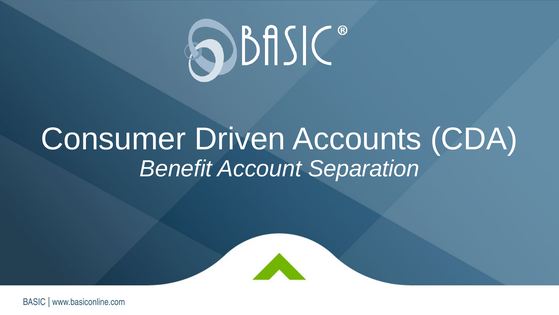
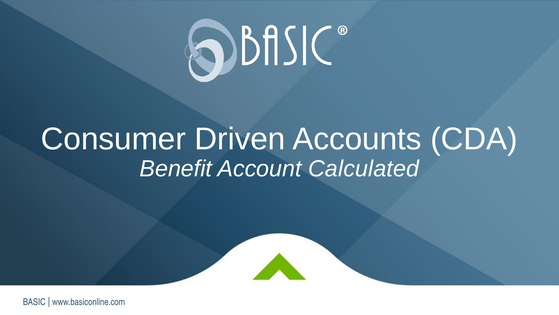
Separation: Separation -> Calculated
